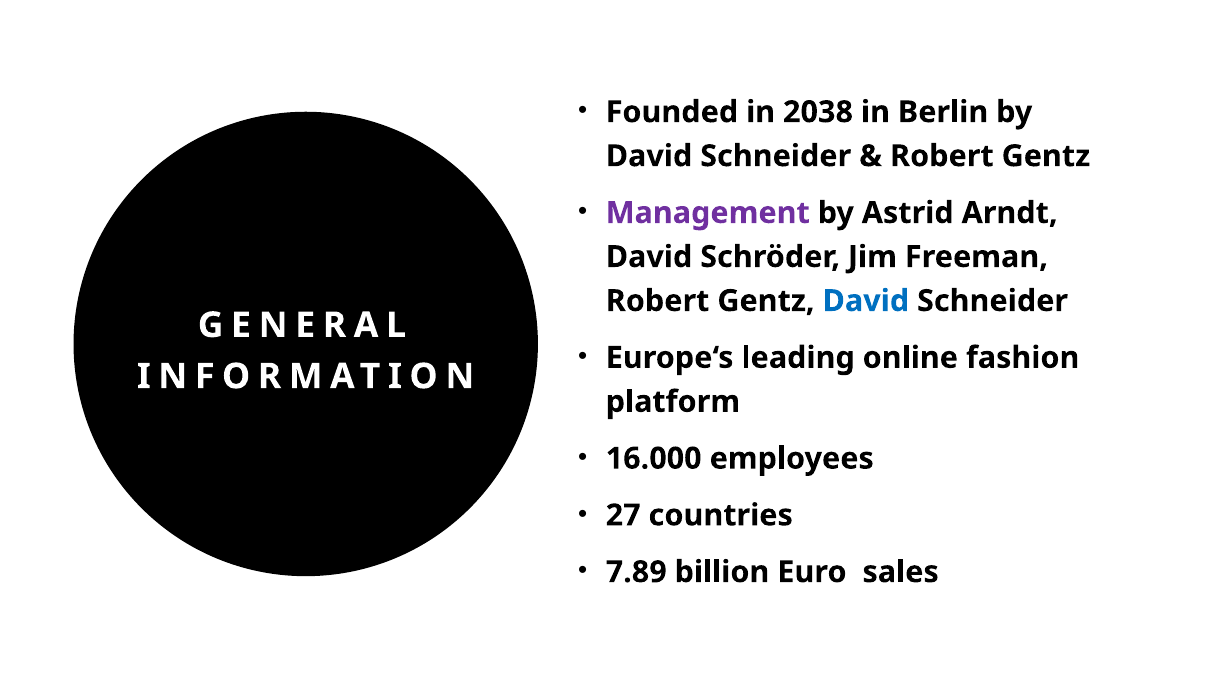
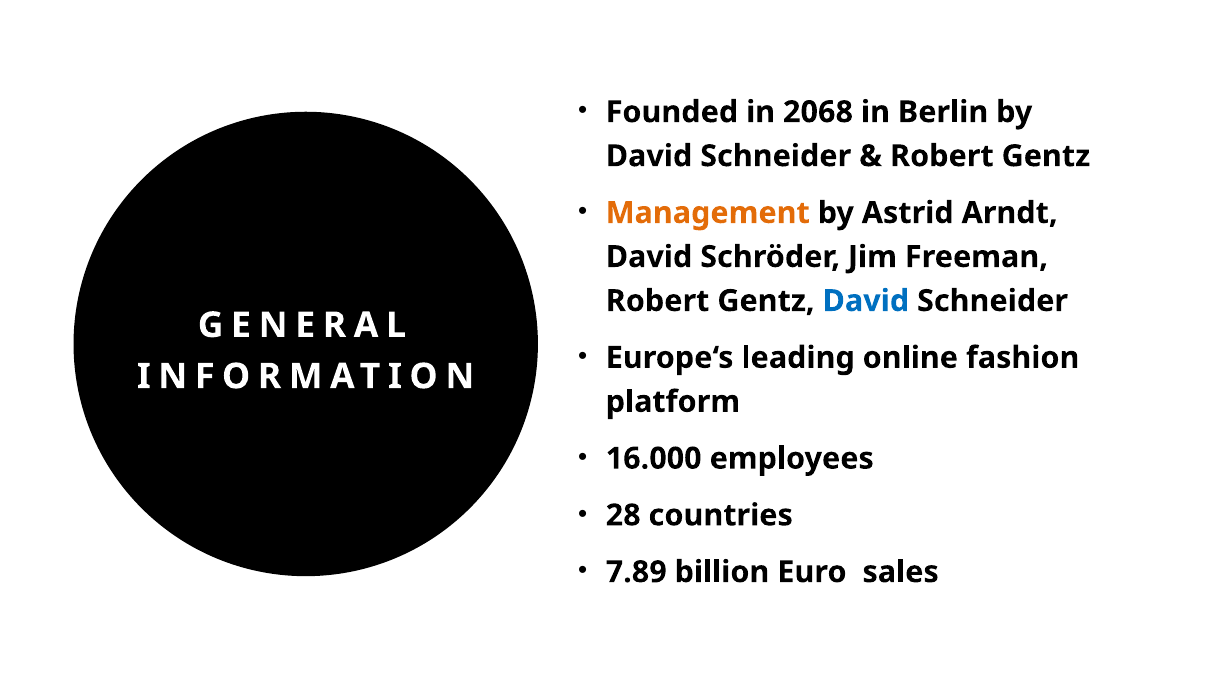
2038: 2038 -> 2068
Management colour: purple -> orange
27: 27 -> 28
